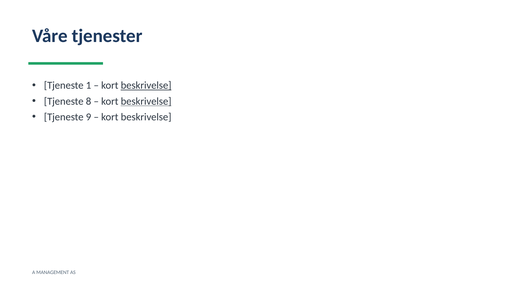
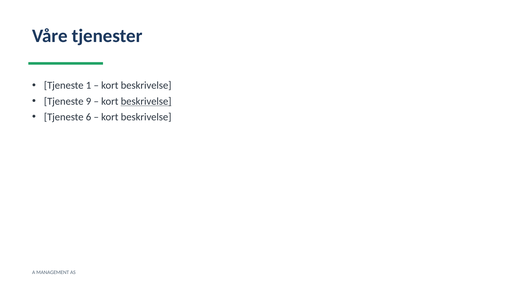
beskrivelse at (146, 86) underline: present -> none
8: 8 -> 9
9: 9 -> 6
